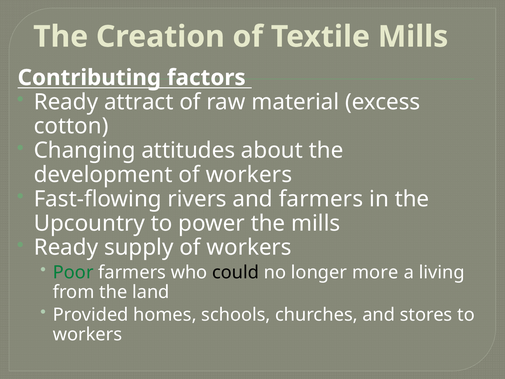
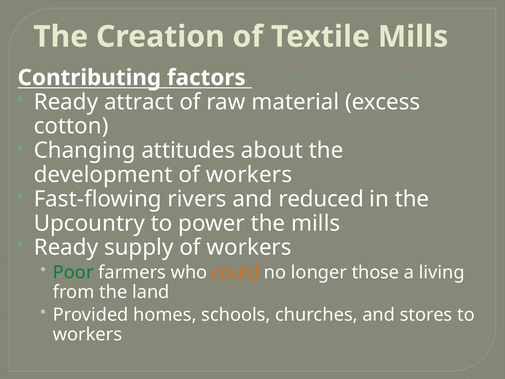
and farmers: farmers -> reduced
could colour: black -> orange
more: more -> those
